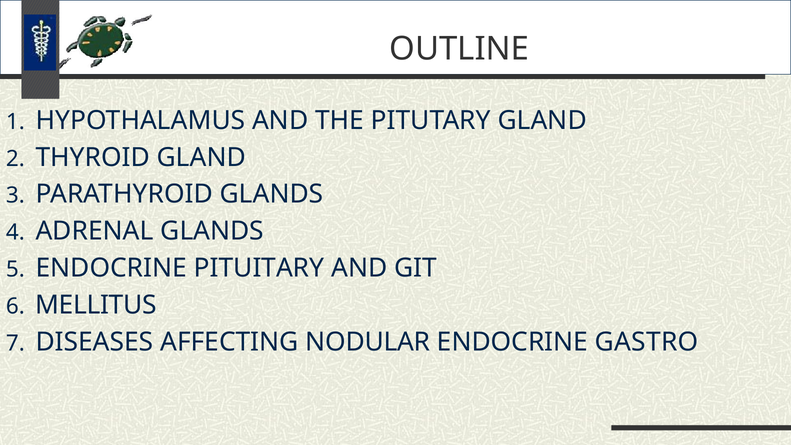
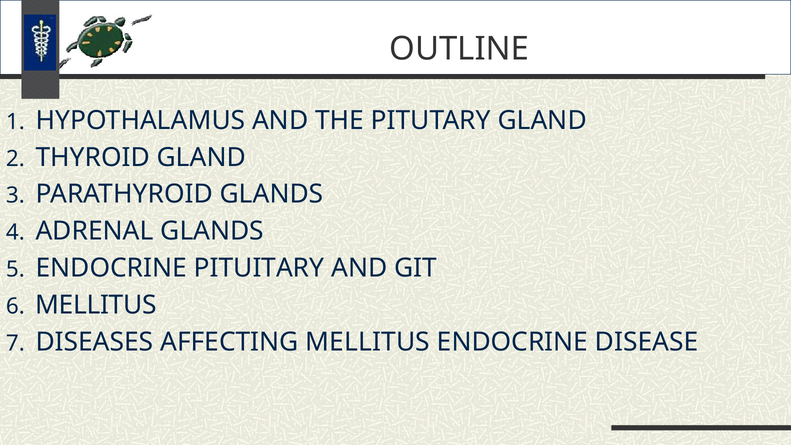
AFFECTING NODULAR: NODULAR -> MELLITUS
GASTRO: GASTRO -> DISEASE
